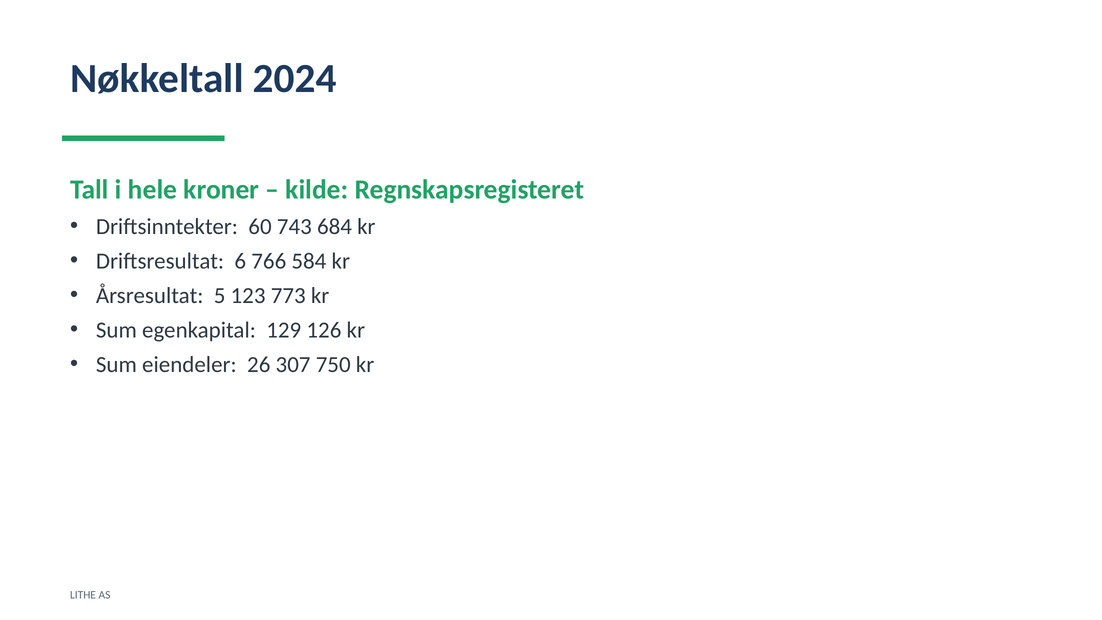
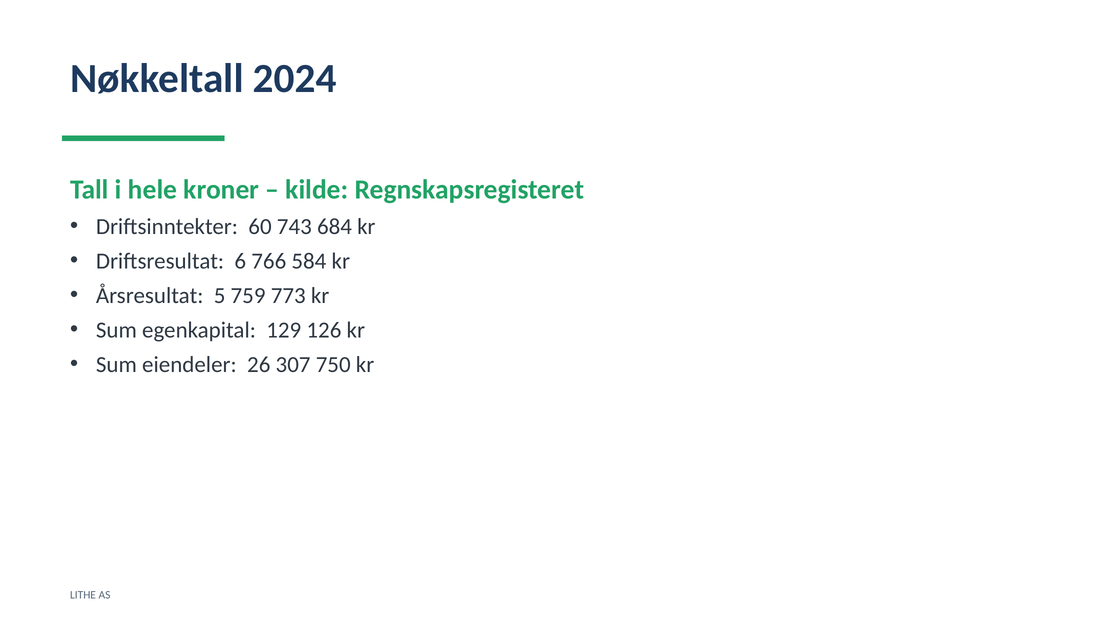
123: 123 -> 759
